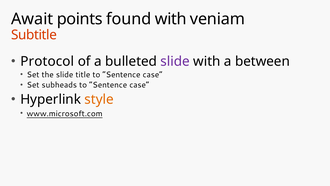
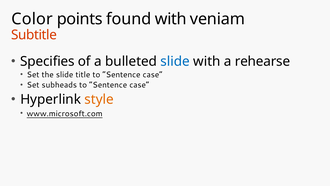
Await: Await -> Color
Protocol: Protocol -> Specifies
slide at (175, 61) colour: purple -> blue
between: between -> rehearse
